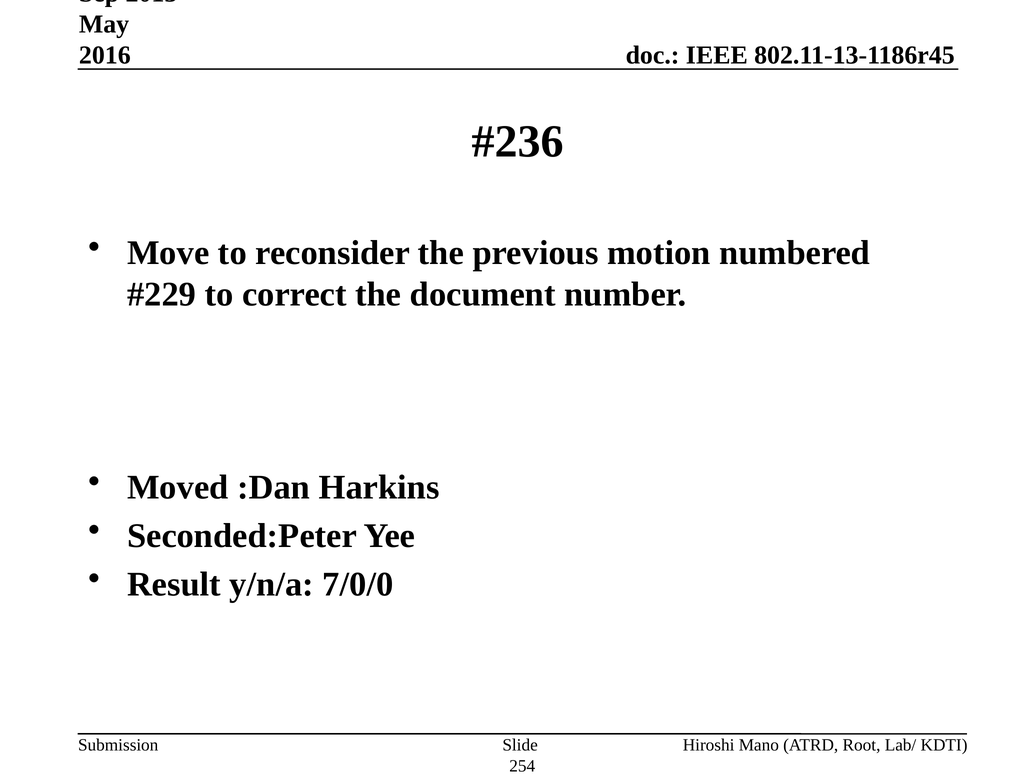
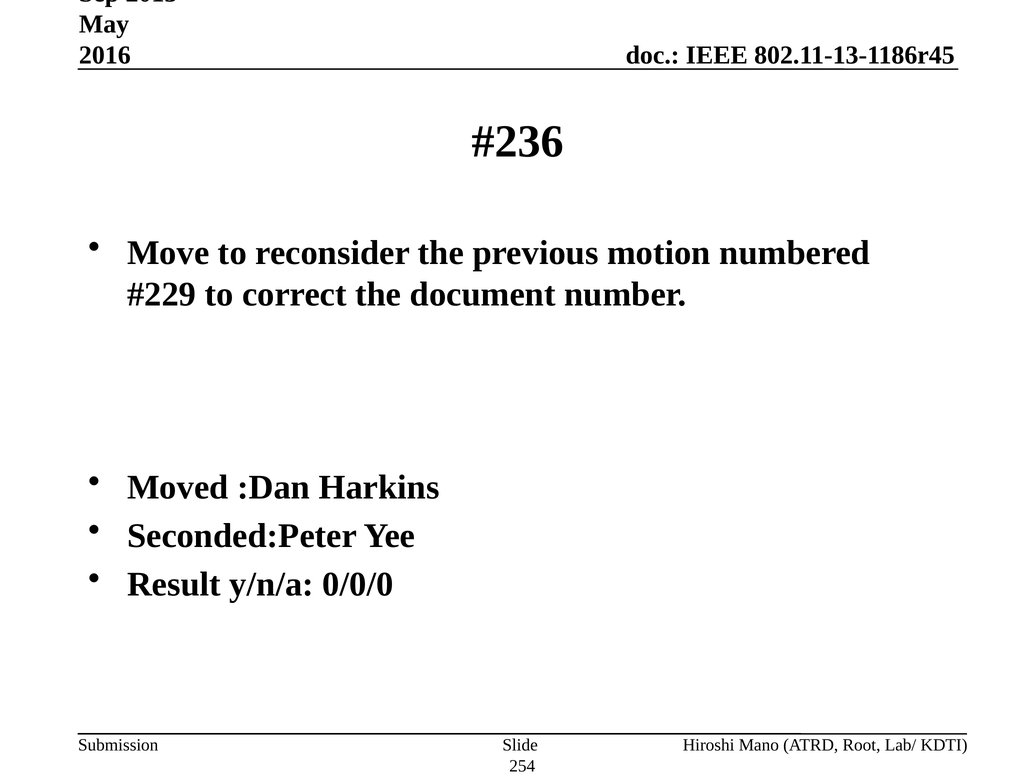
7/0/0: 7/0/0 -> 0/0/0
